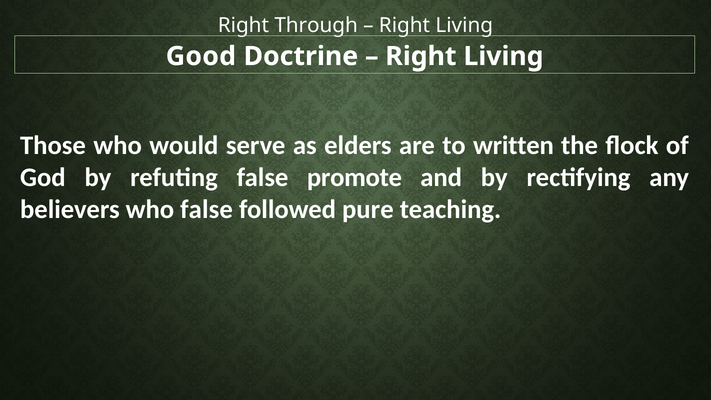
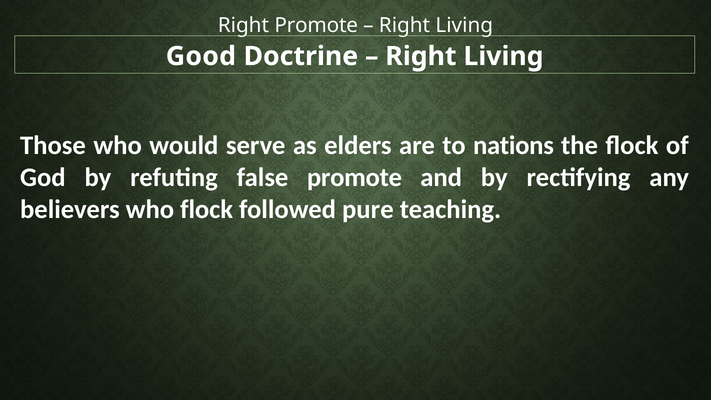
Right Through: Through -> Promote
written: written -> nations
who false: false -> flock
